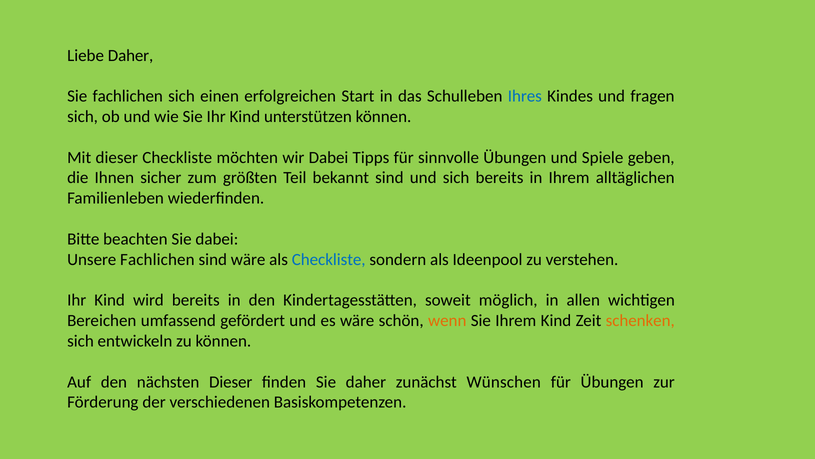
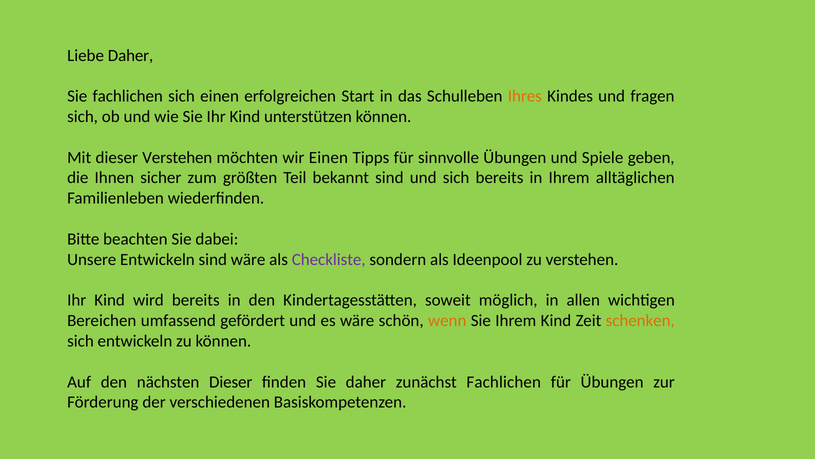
Ihres colour: blue -> orange
dieser Checkliste: Checkliste -> Verstehen
wir Dabei: Dabei -> Einen
Unsere Fachlichen: Fachlichen -> Entwickeln
Checkliste at (329, 259) colour: blue -> purple
zunächst Wünschen: Wünschen -> Fachlichen
